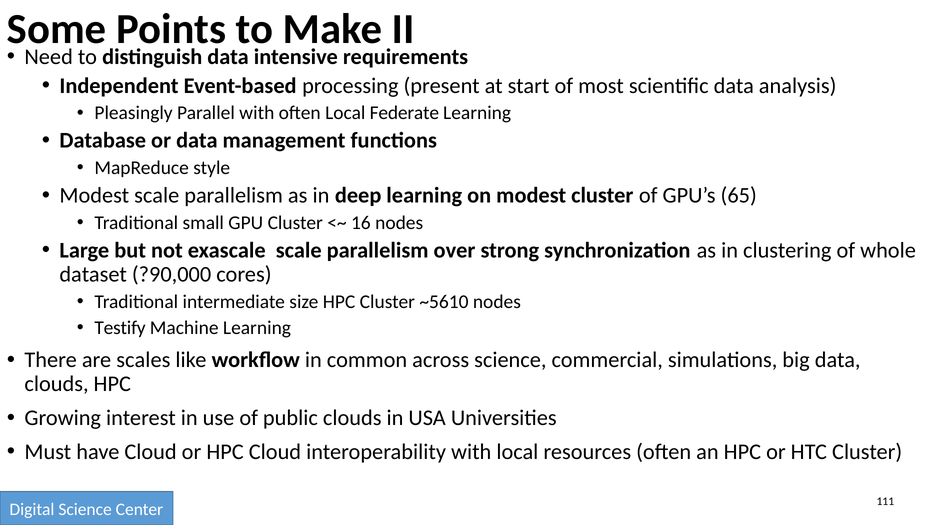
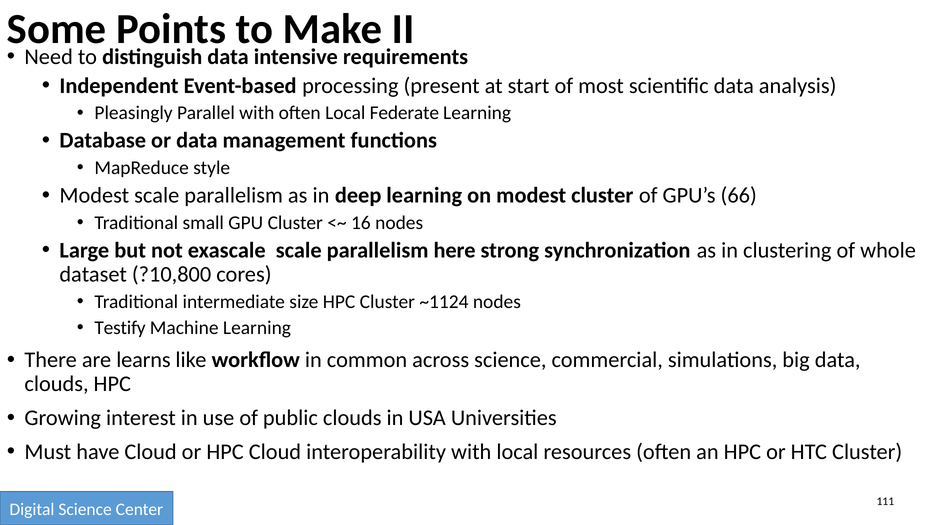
65: 65 -> 66
over: over -> here
?90,000: ?90,000 -> ?10,800
~5610: ~5610 -> ~1124
scales: scales -> learns
